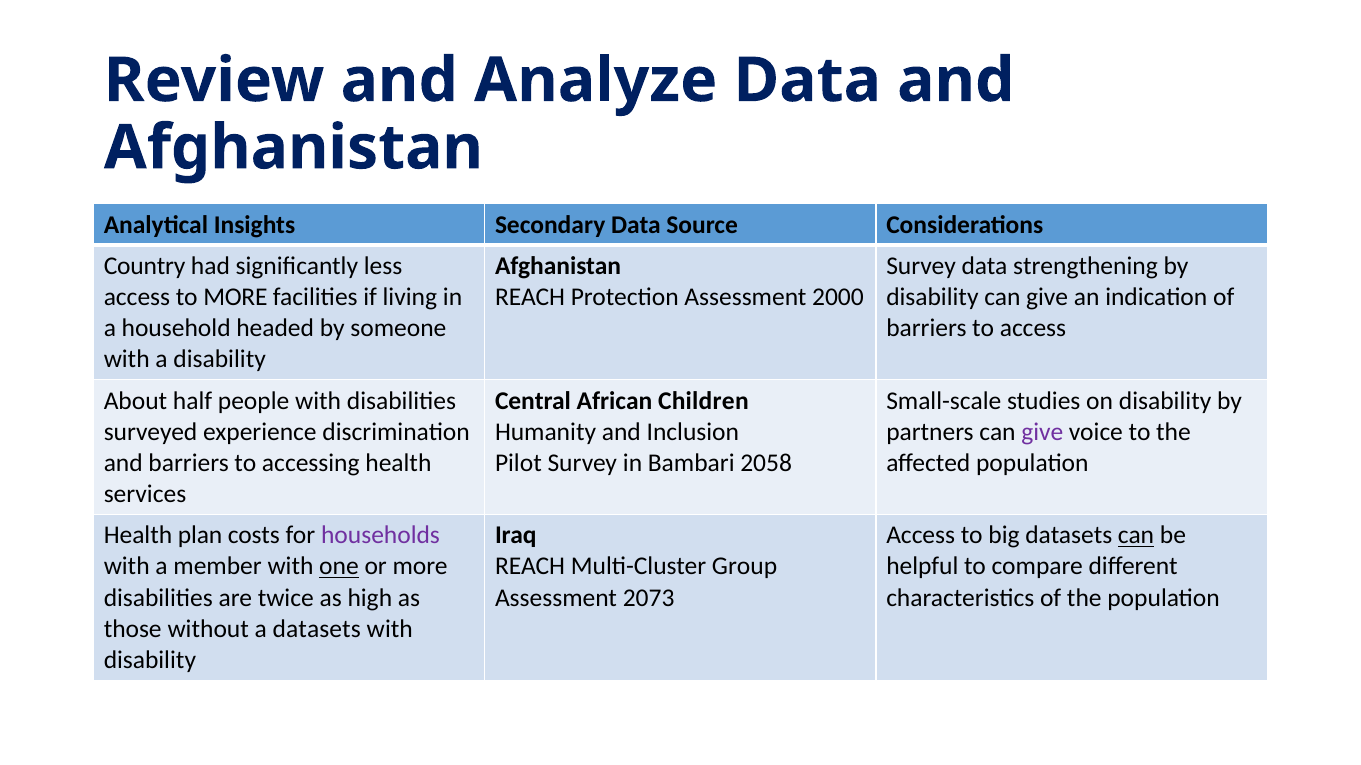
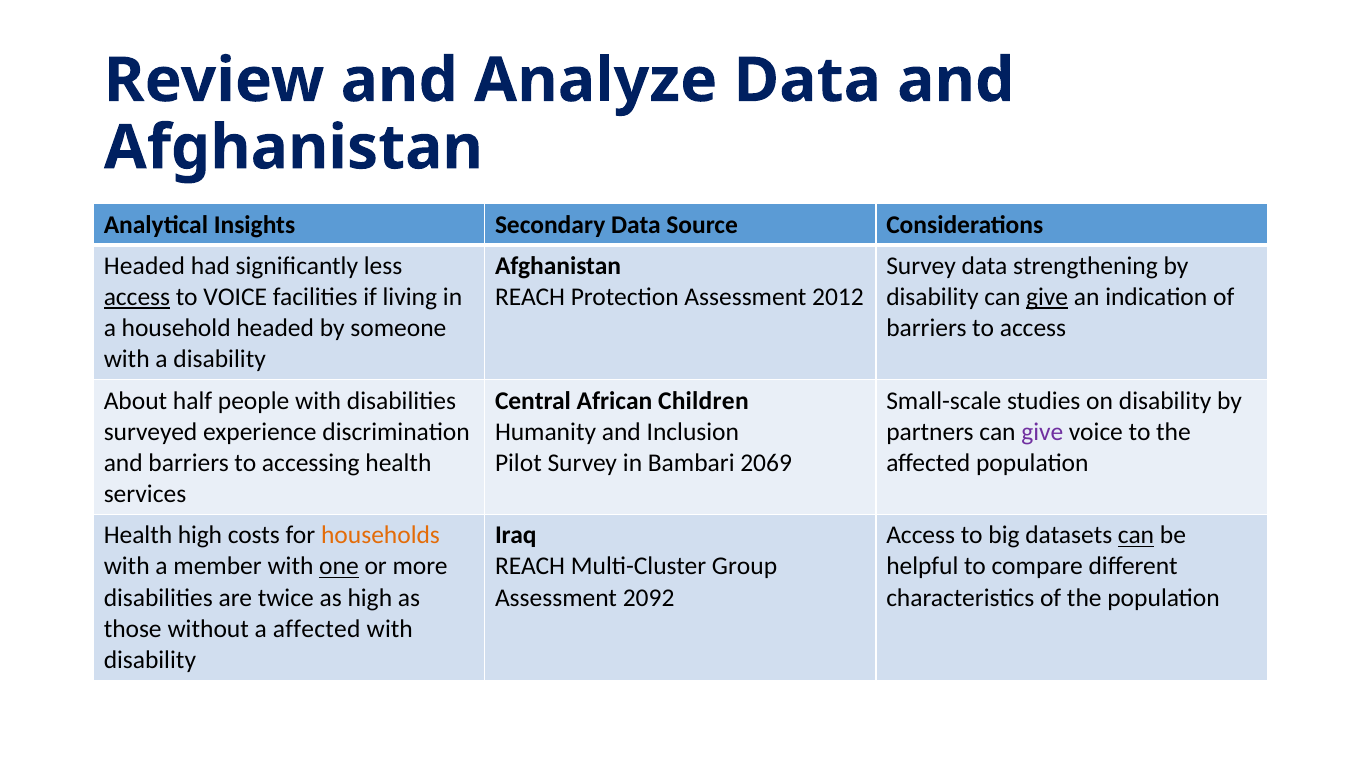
Country at (145, 266): Country -> Headed
access at (137, 297) underline: none -> present
to MORE: MORE -> VOICE
2000: 2000 -> 2012
give at (1047, 297) underline: none -> present
2058: 2058 -> 2069
Health plan: plan -> high
households colour: purple -> orange
2073: 2073 -> 2092
a datasets: datasets -> affected
